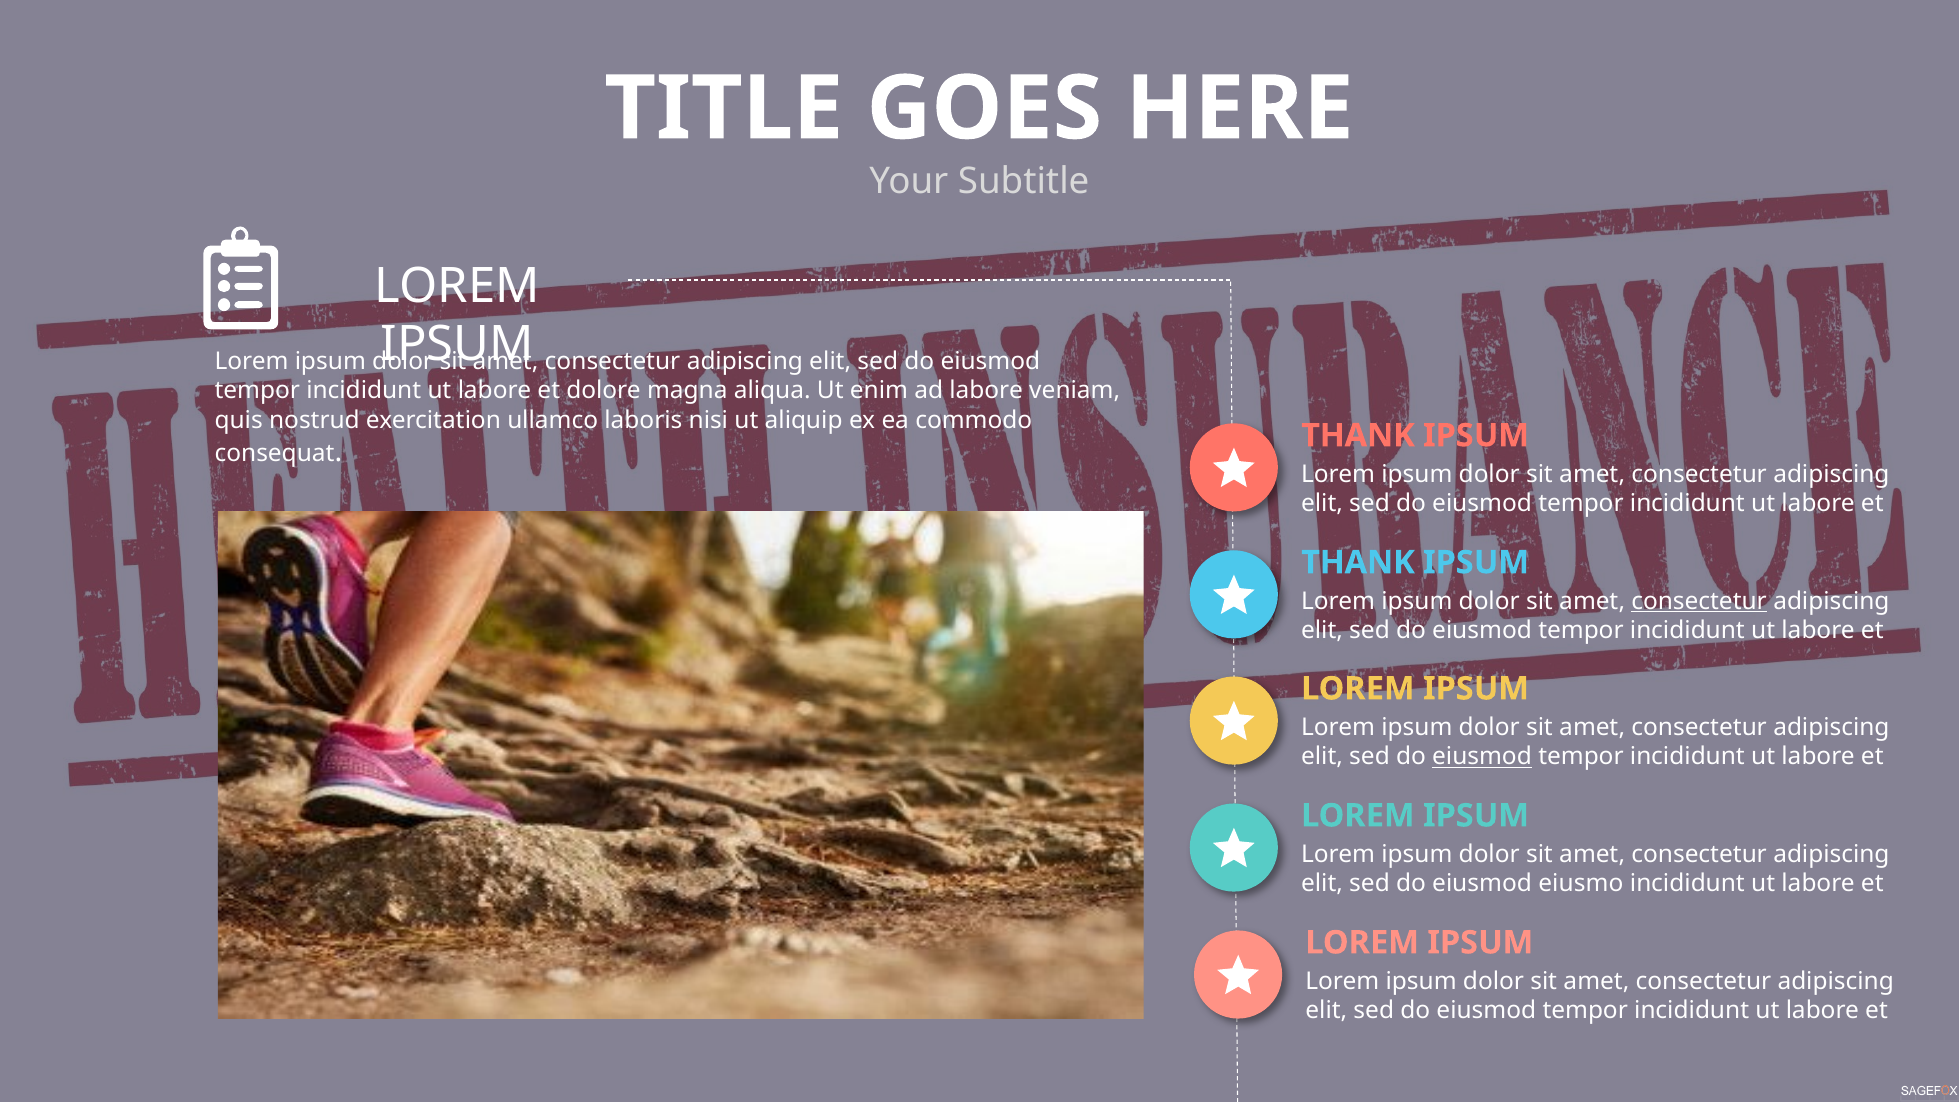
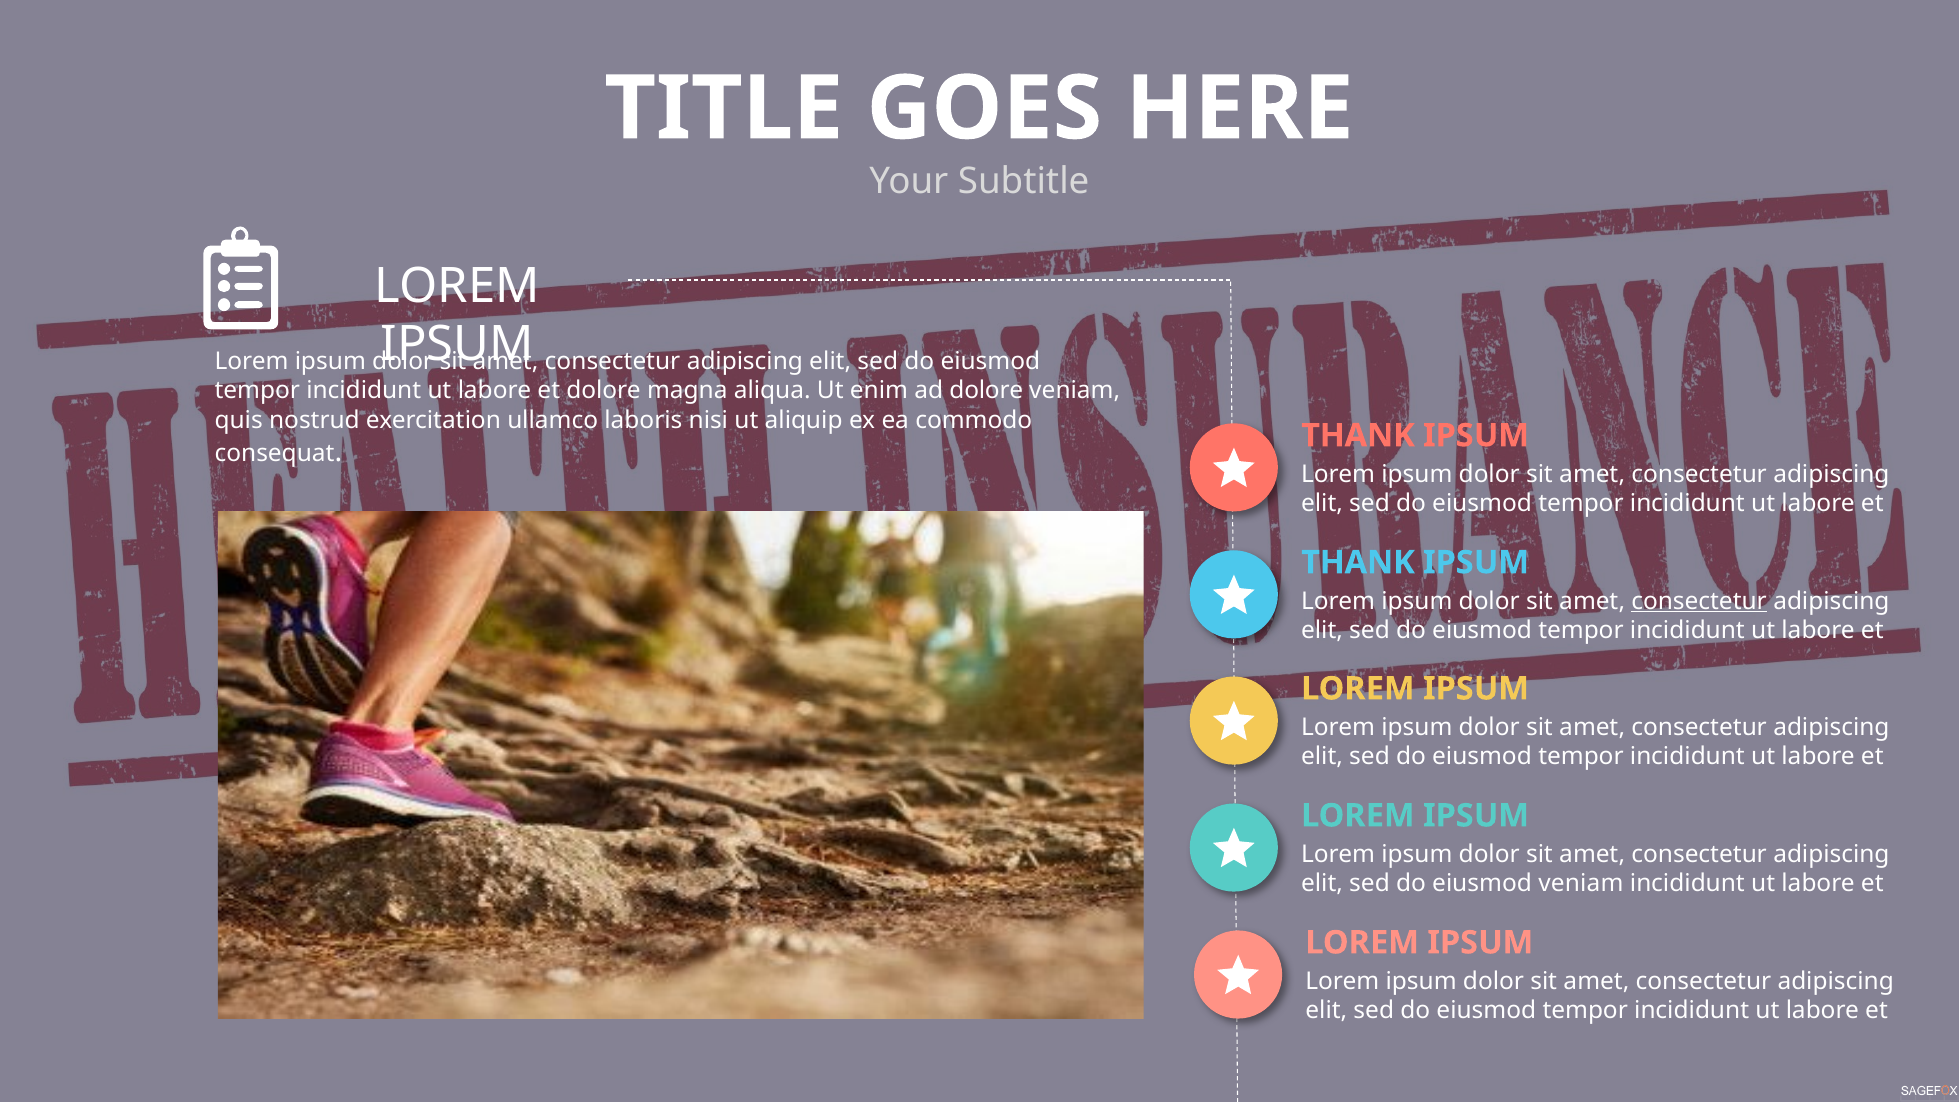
ad labore: labore -> dolore
eiusmod at (1482, 757) underline: present -> none
eiusmod eiusmo: eiusmo -> veniam
